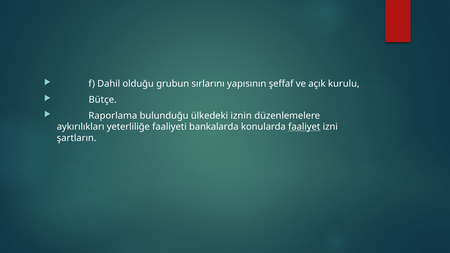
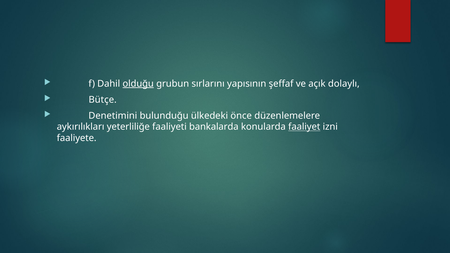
olduğu underline: none -> present
kurulu: kurulu -> dolaylı
Raporlama: Raporlama -> Denetimini
iznin: iznin -> önce
şartların: şartların -> faaliyete
